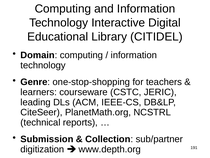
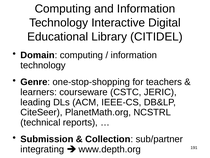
digitization: digitization -> integrating
